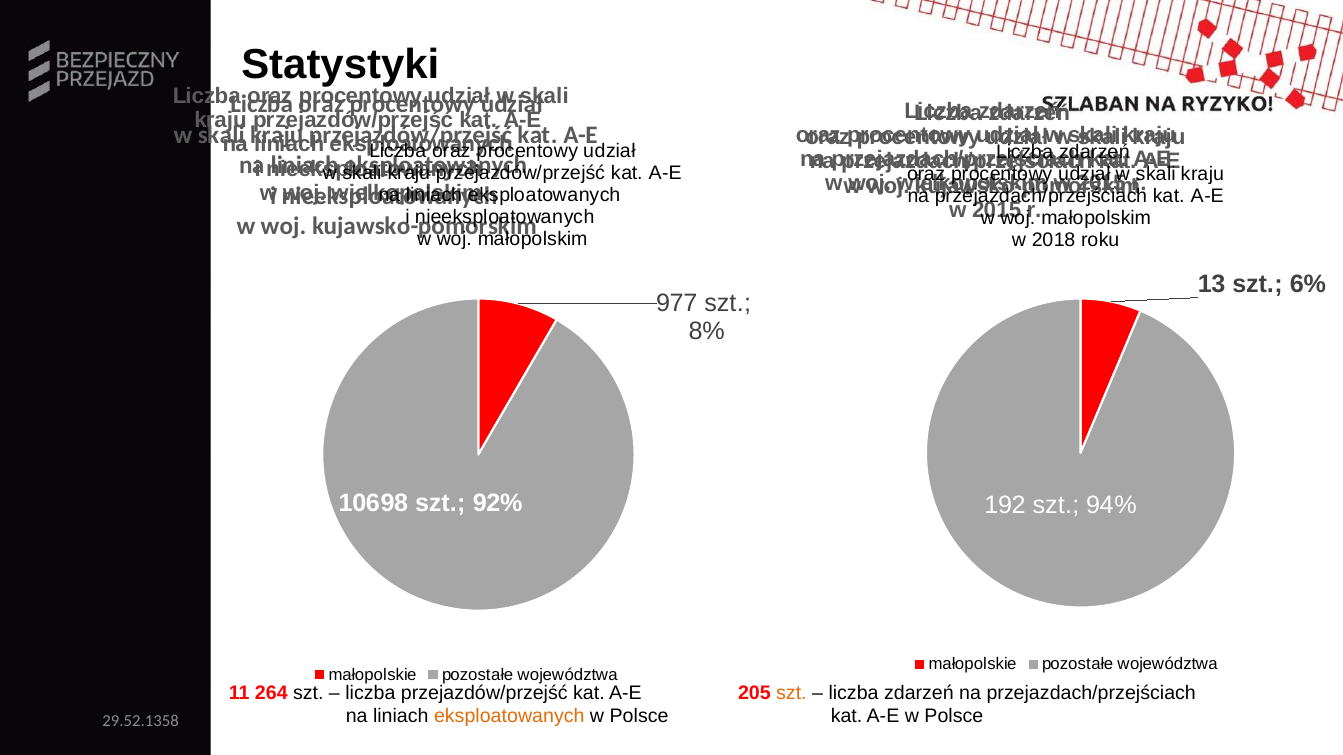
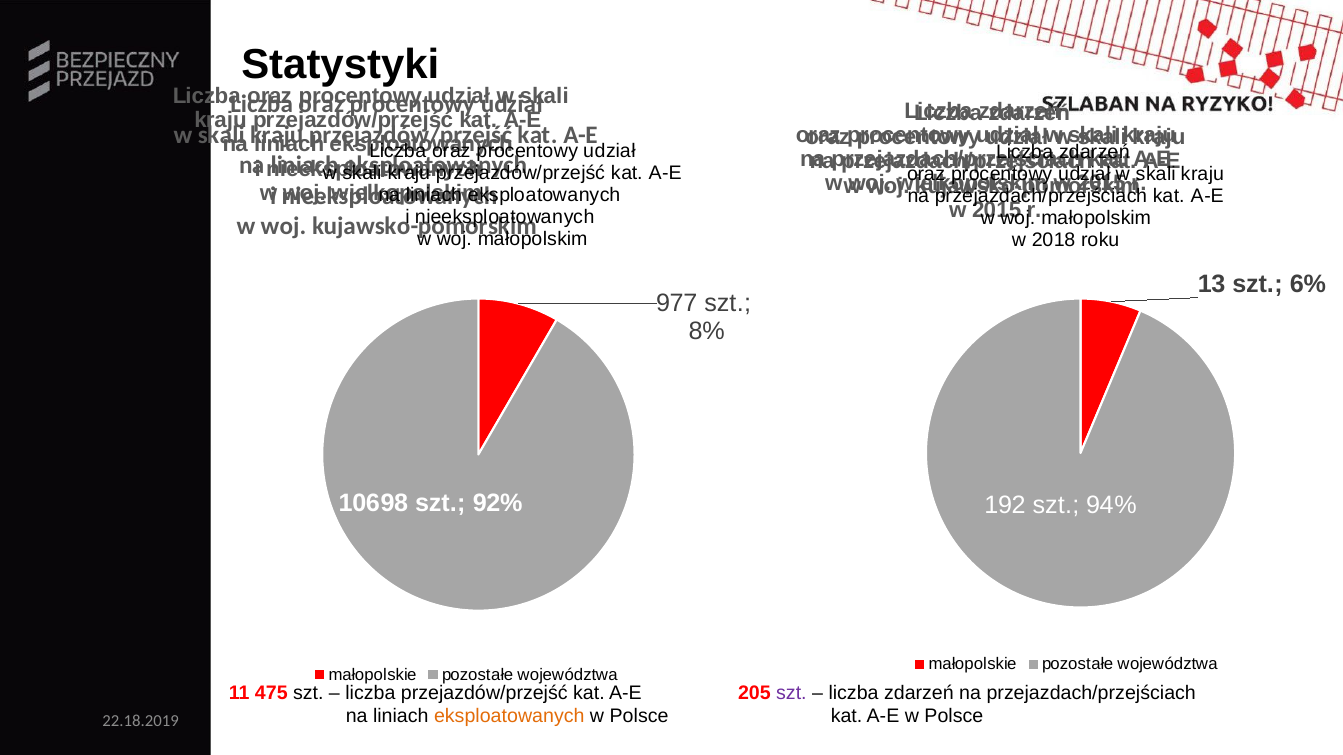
szt at (791, 693) colour: orange -> purple
264: 264 -> 475
29.52.1358: 29.52.1358 -> 22.18.2019
